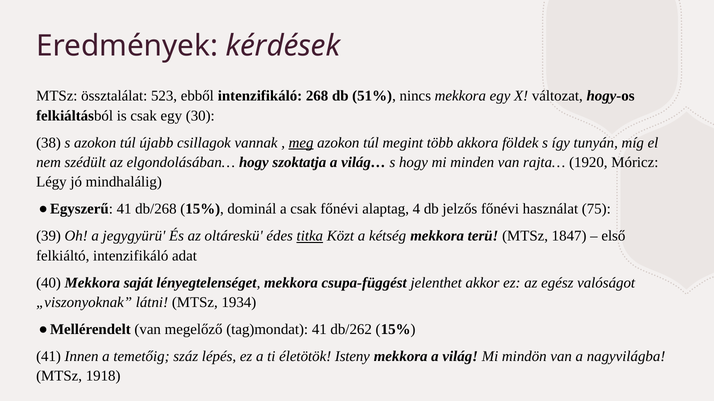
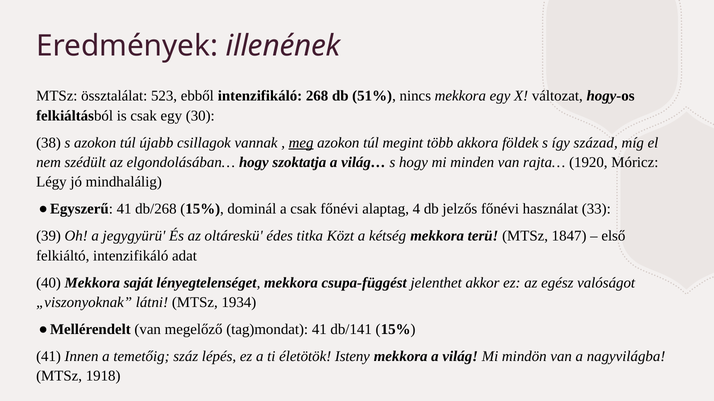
kérdések: kérdések -> illenének
tunyán: tunyán -> század
75: 75 -> 33
titka underline: present -> none
db/262: db/262 -> db/141
